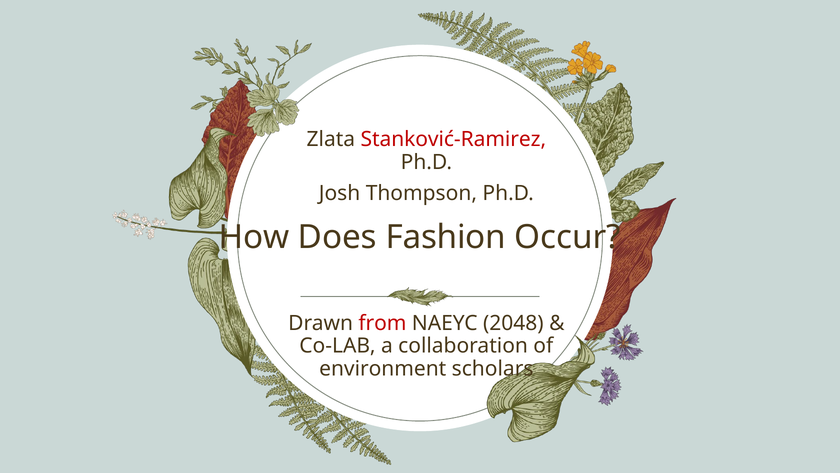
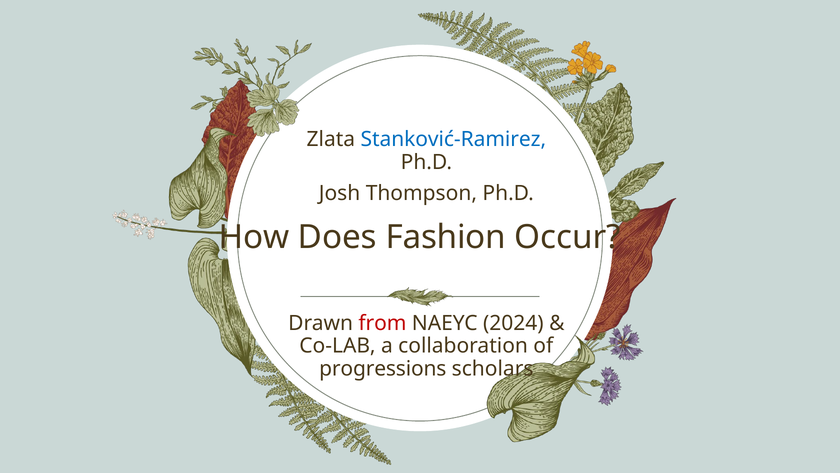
Stanković-Ramirez colour: red -> blue
2048: 2048 -> 2024
environment: environment -> progressions
